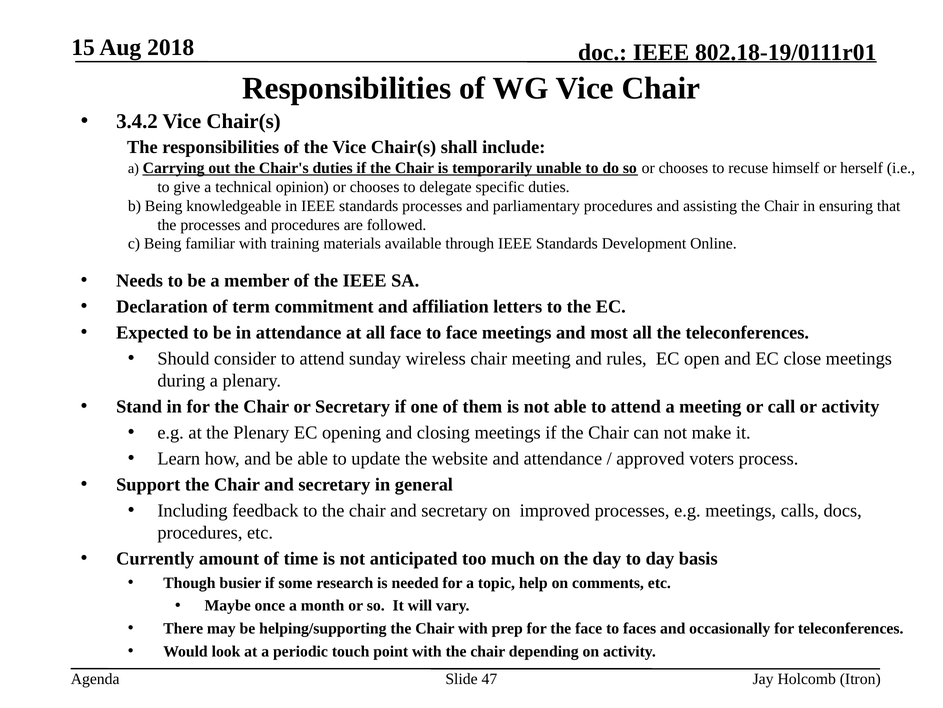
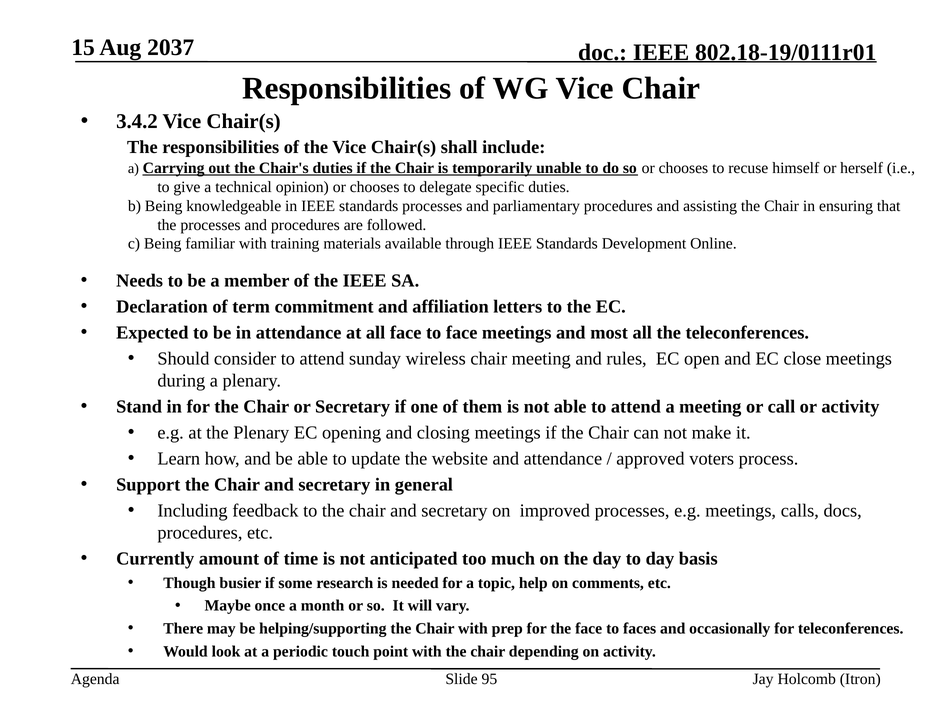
2018: 2018 -> 2037
47: 47 -> 95
